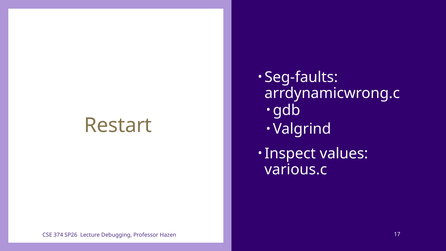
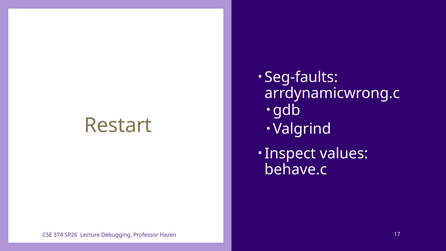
various.c: various.c -> behave.c
